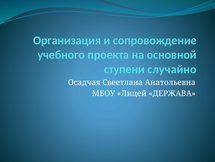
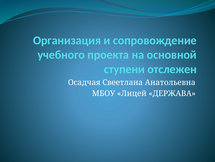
случайно: случайно -> отслежен
